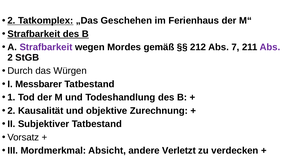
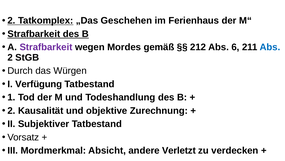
7: 7 -> 6
Abs at (270, 47) colour: purple -> blue
Messbarer: Messbarer -> Verfügung
